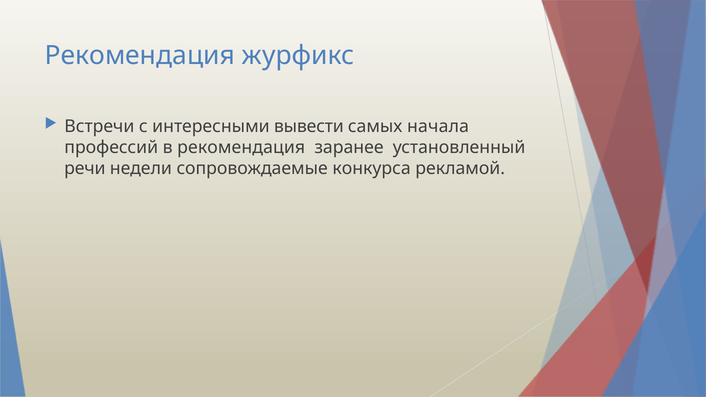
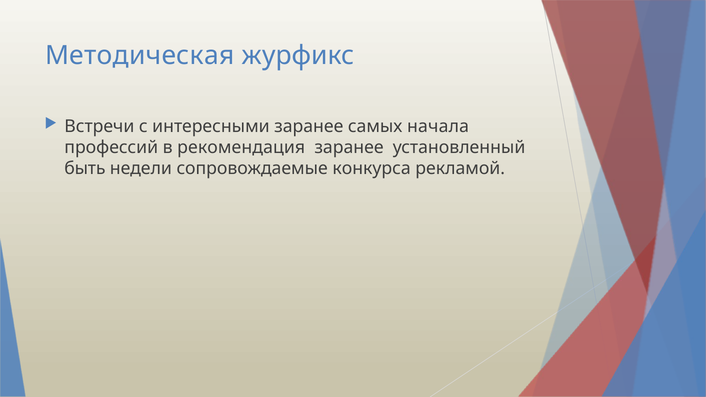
Рекомендация at (140, 56): Рекомендация -> Методическая
интересными вывести: вывести -> заранее
речи: речи -> быть
